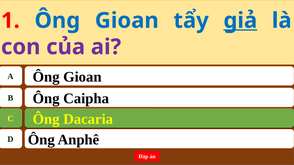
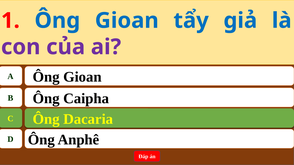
giả underline: present -> none
